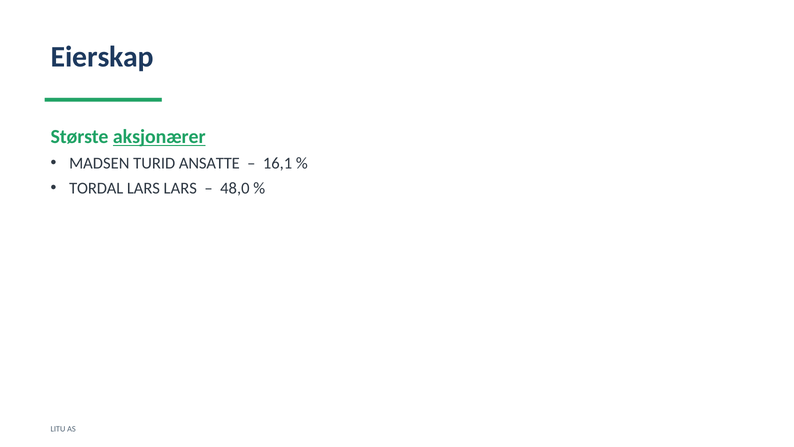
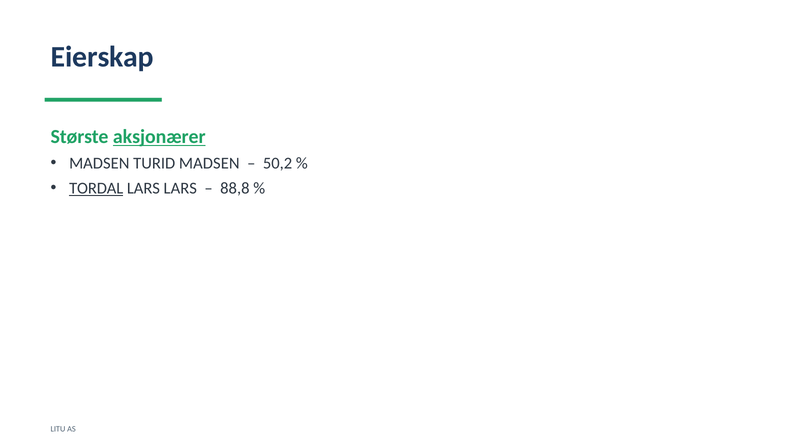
TURID ANSATTE: ANSATTE -> MADSEN
16,1: 16,1 -> 50,2
TORDAL underline: none -> present
48,0: 48,0 -> 88,8
